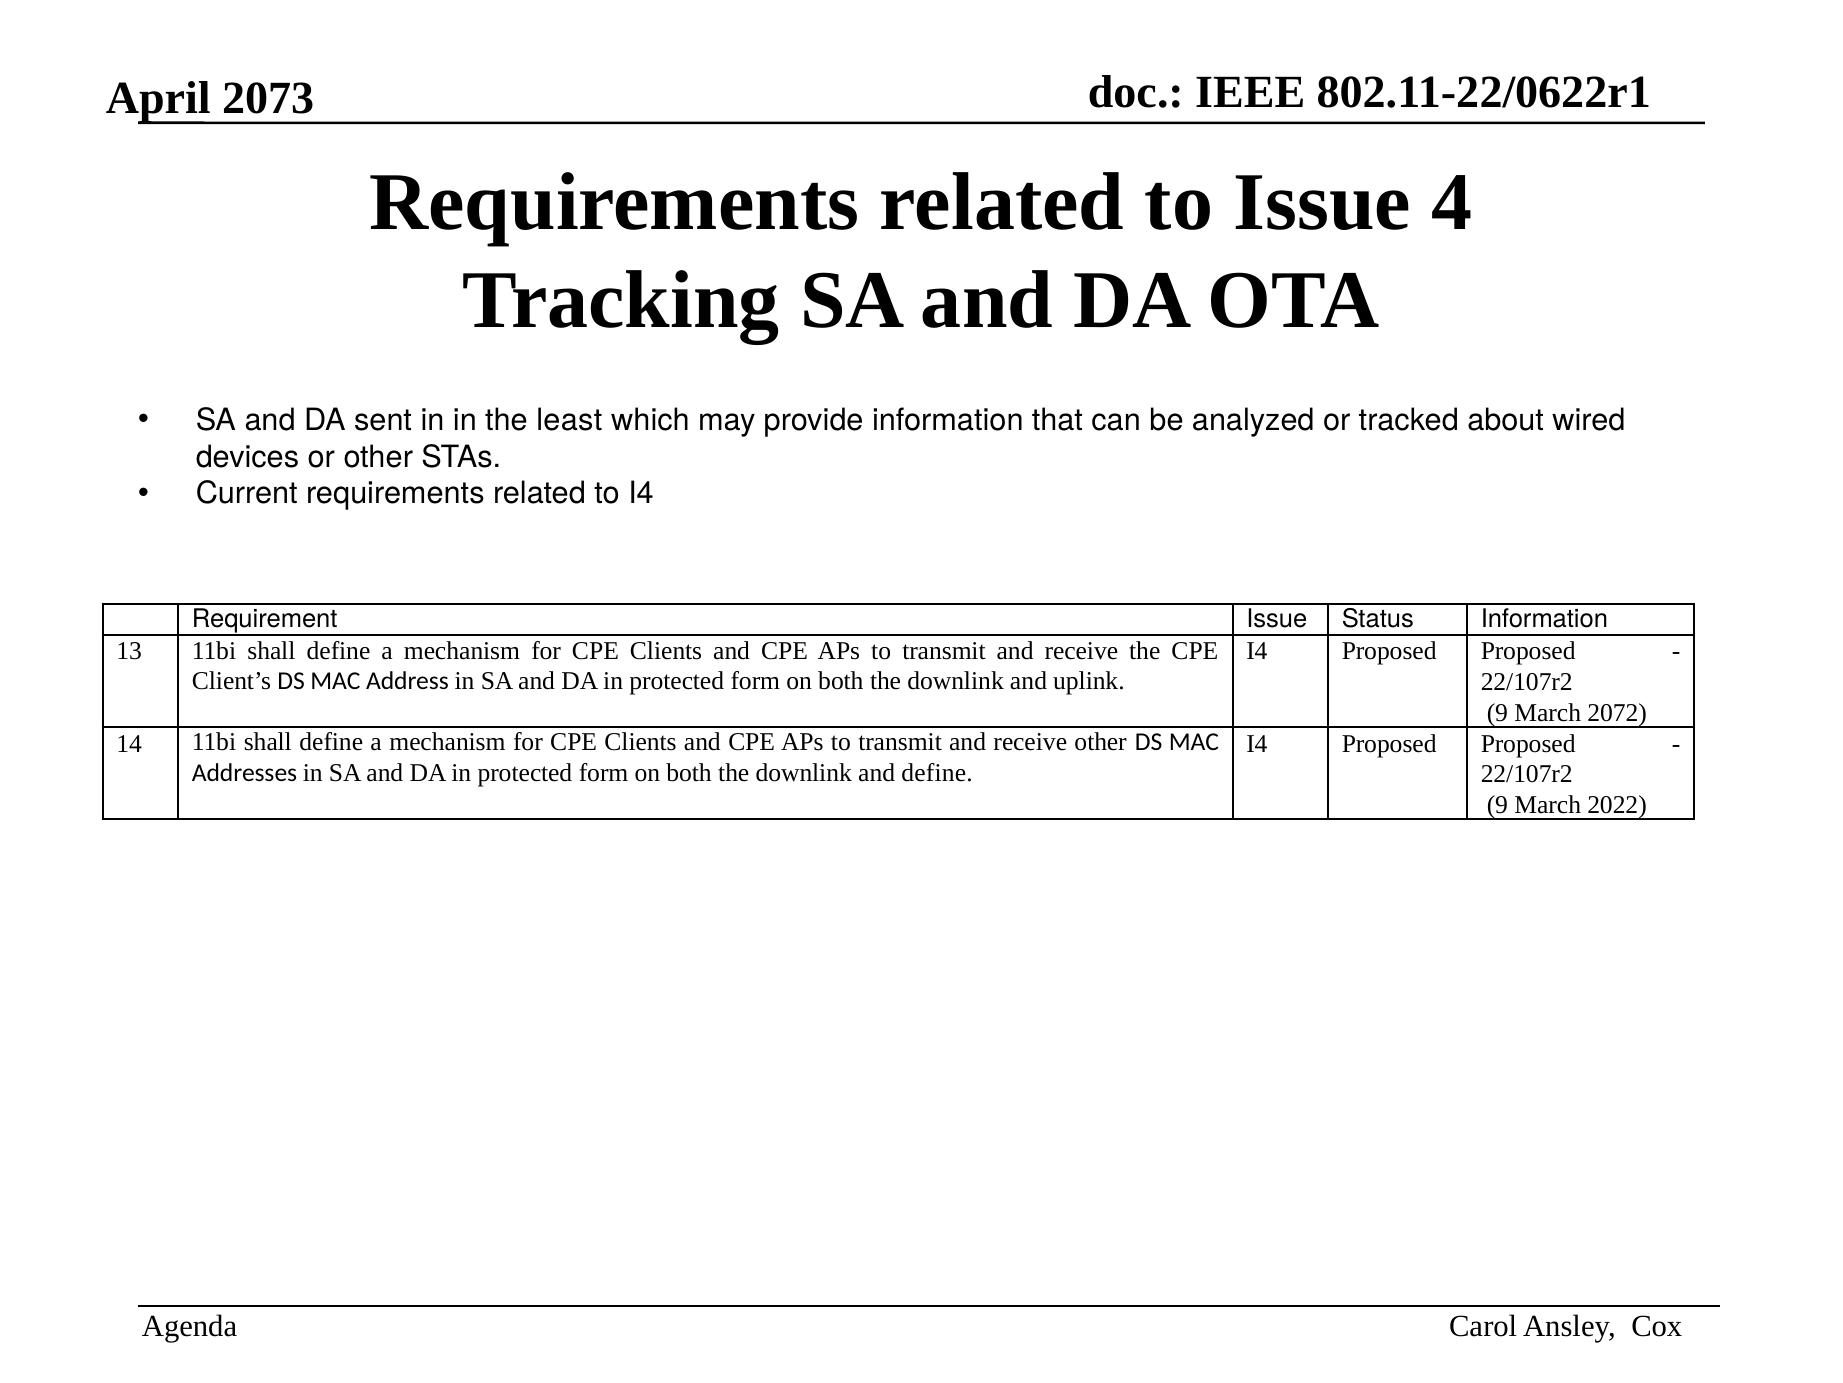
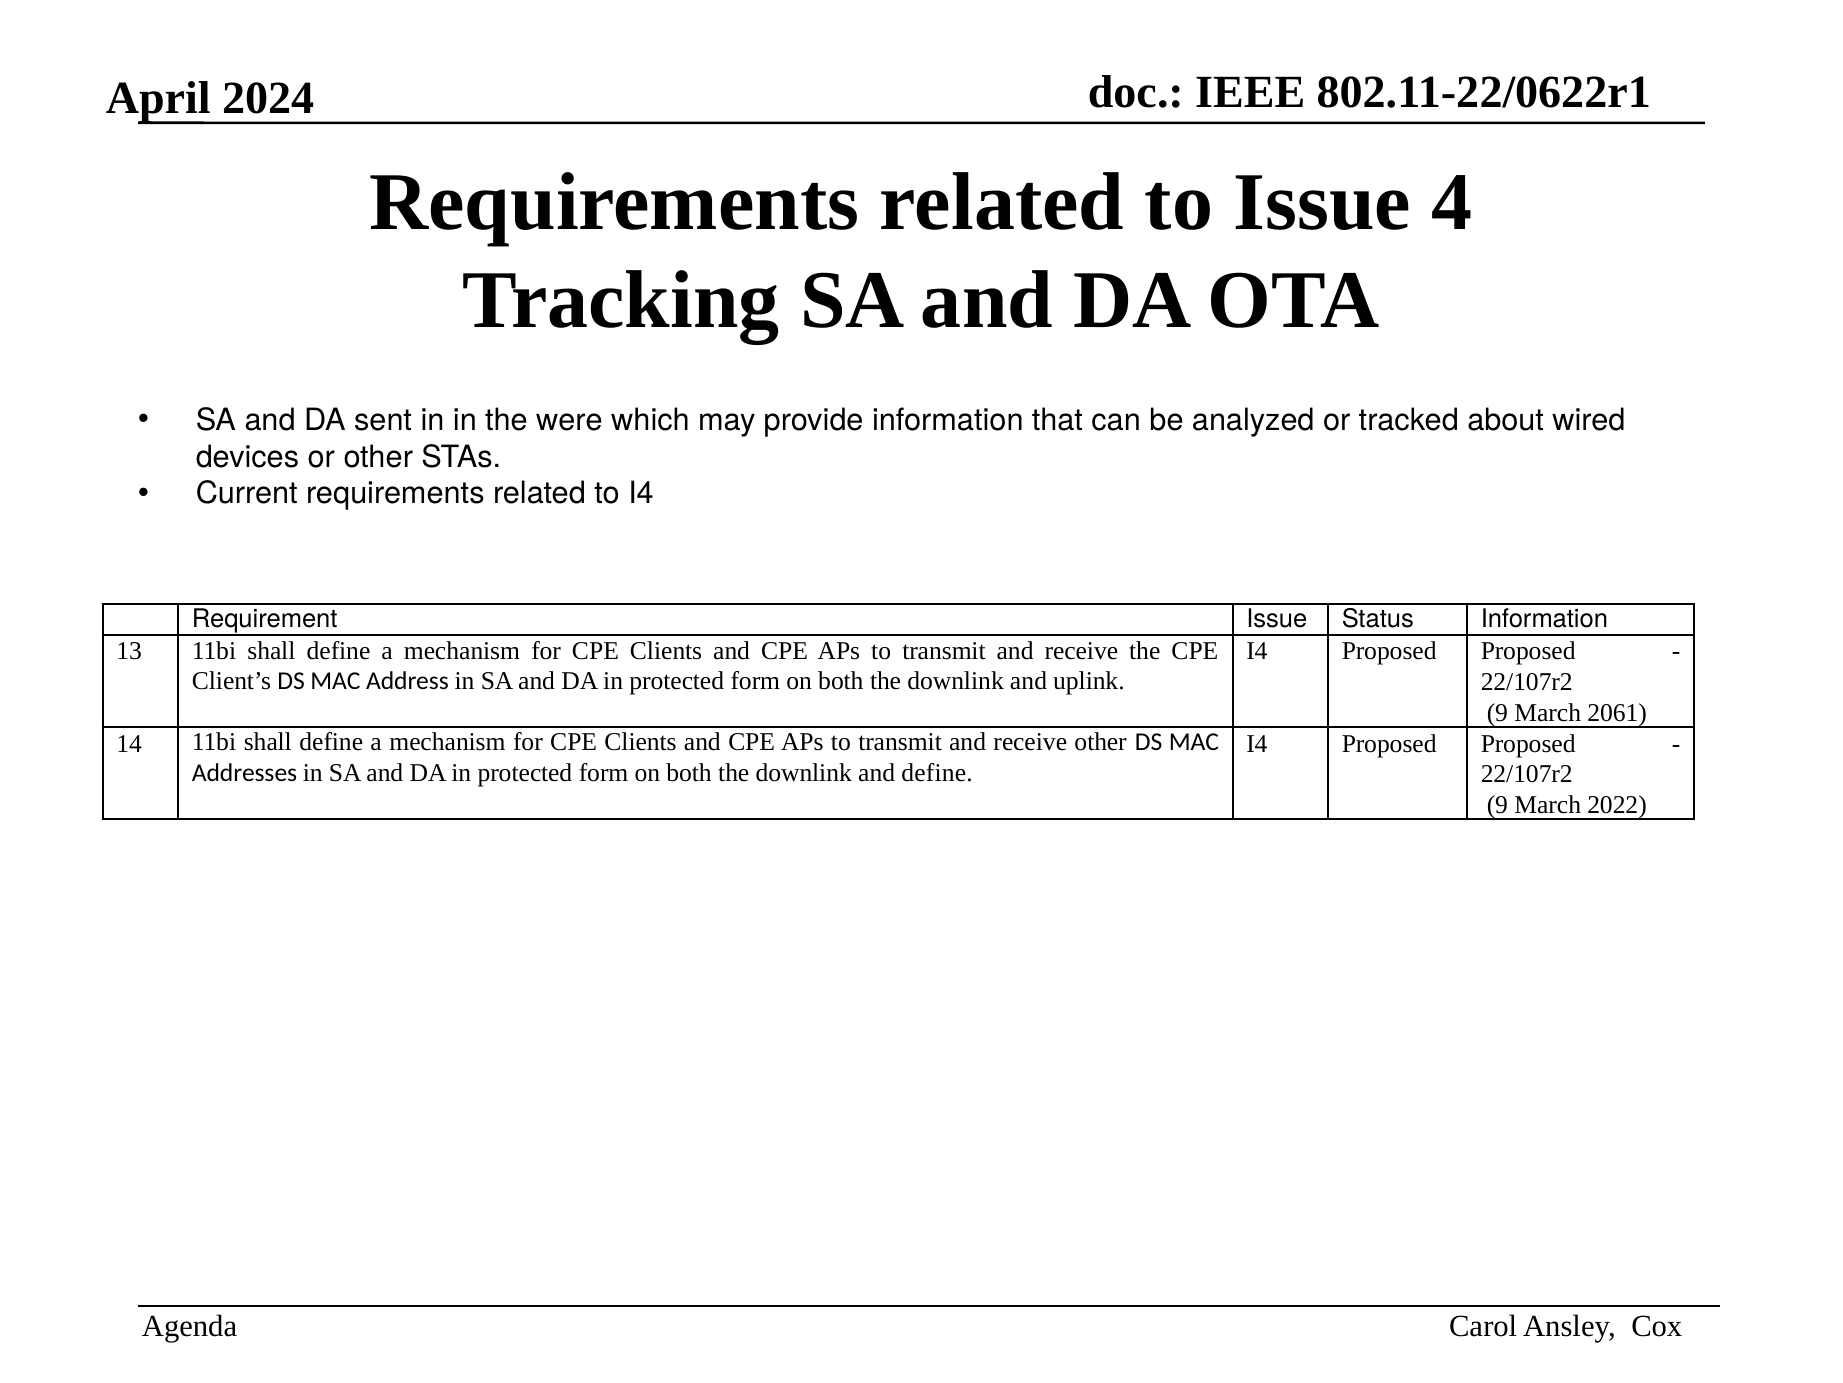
2073: 2073 -> 2024
least: least -> were
2072: 2072 -> 2061
